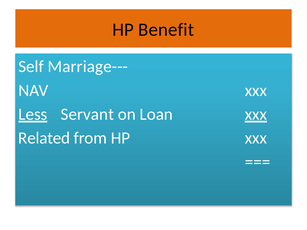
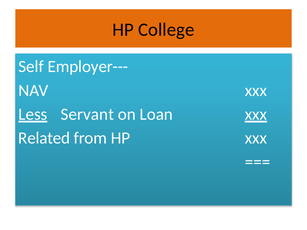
Benefit: Benefit -> College
Marriage---: Marriage--- -> Employer---
